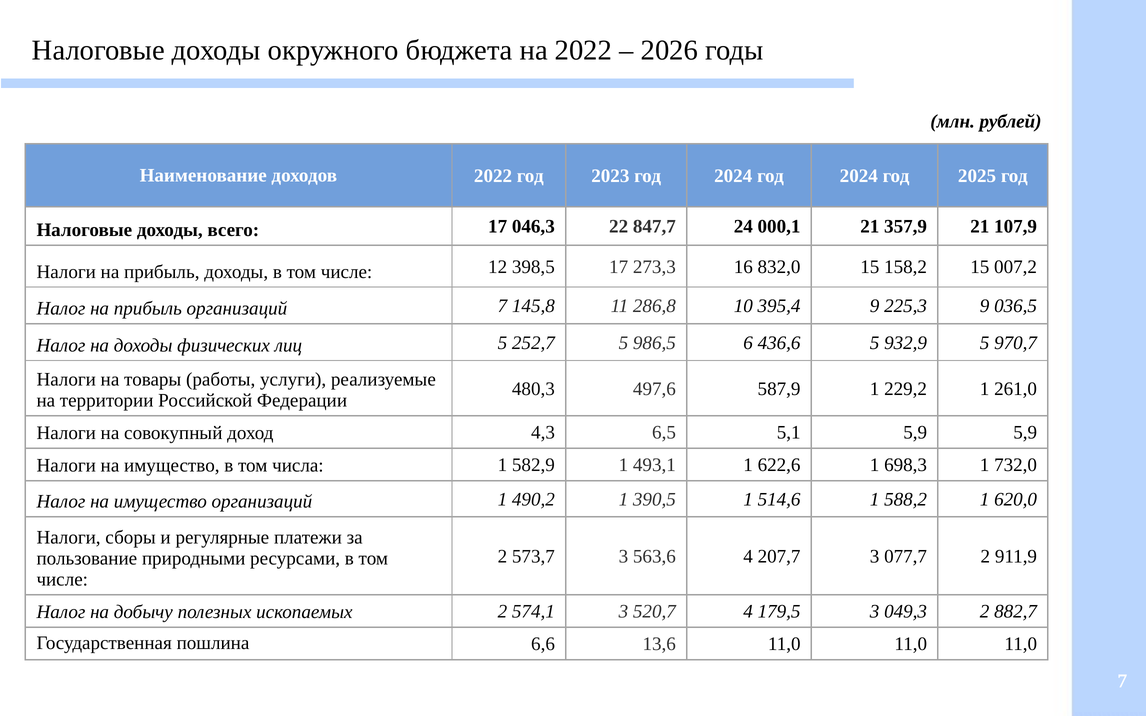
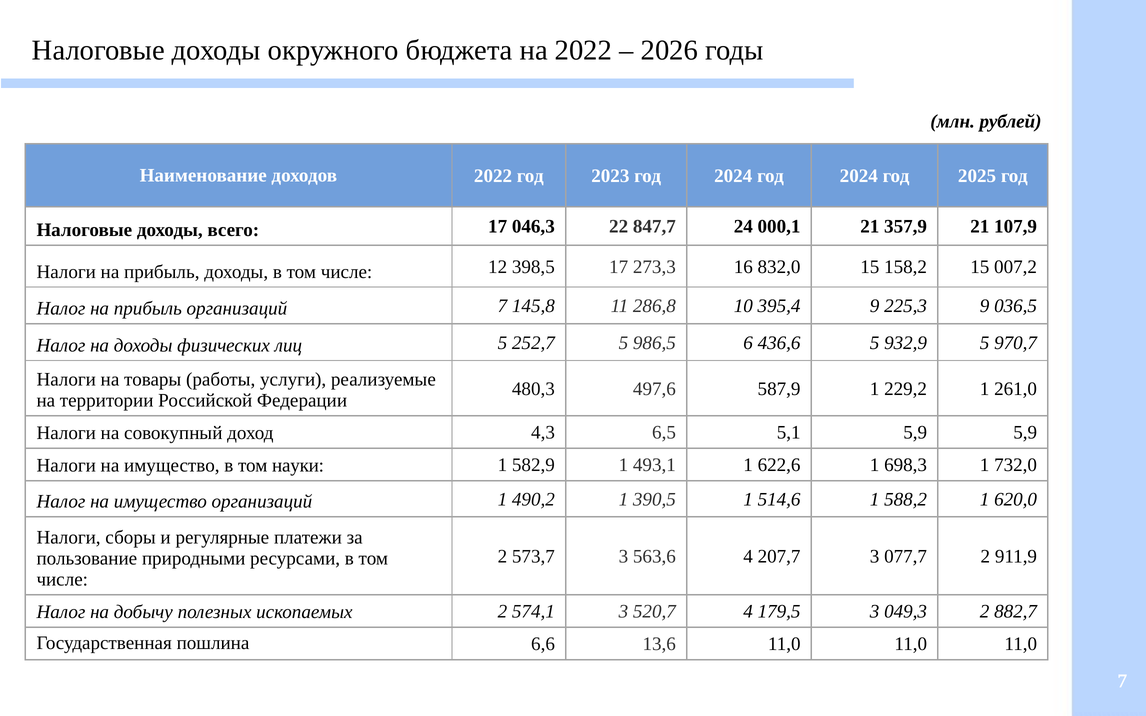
числа: числа -> науки
